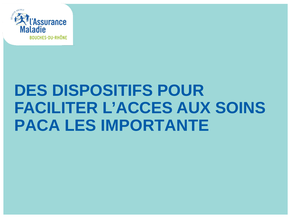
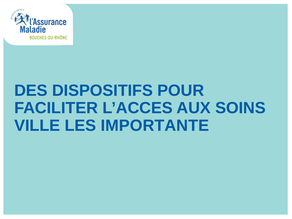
PACA: PACA -> VILLE
